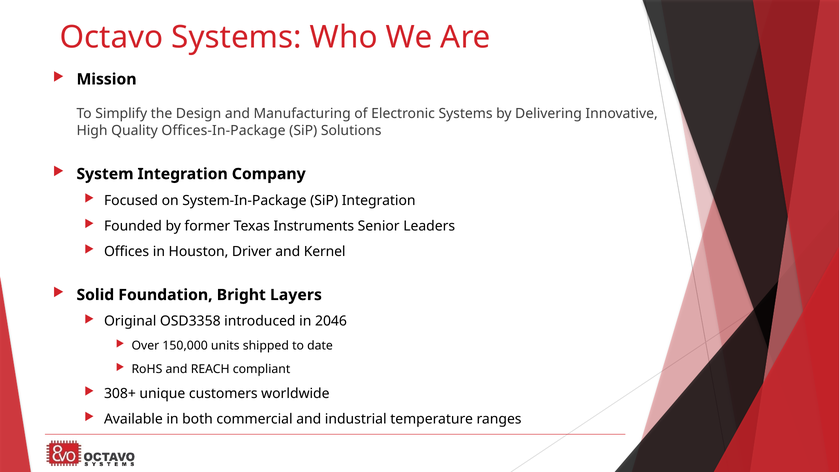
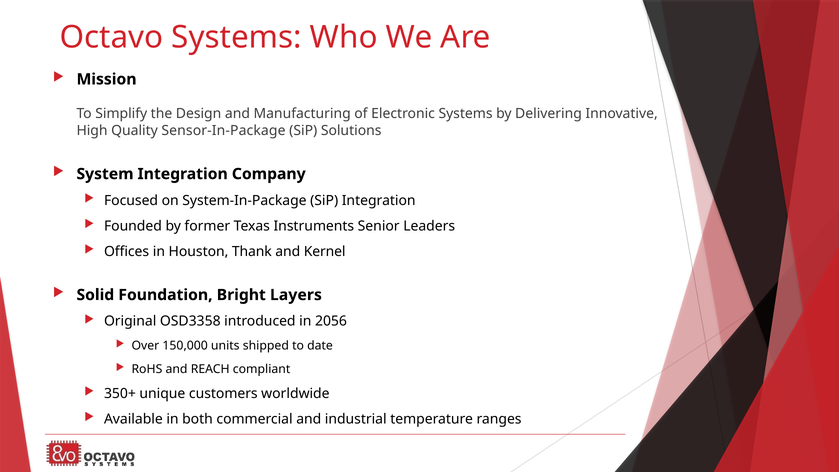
Offices-In-Package: Offices-In-Package -> Sensor-In-Package
Driver: Driver -> Thank
2046: 2046 -> 2056
308+: 308+ -> 350+
